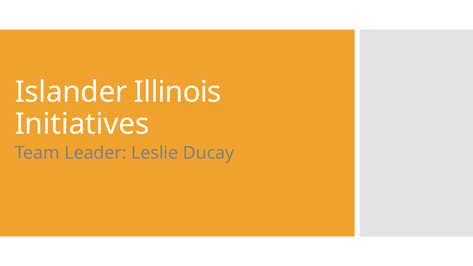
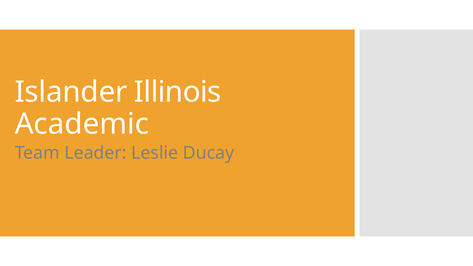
Initiatives: Initiatives -> Academic
